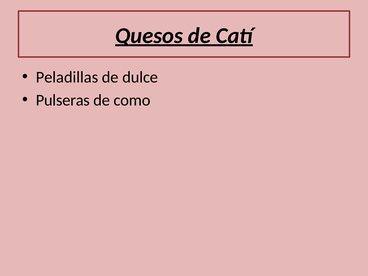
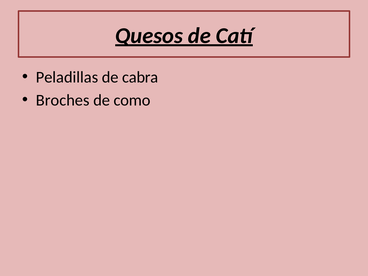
dulce: dulce -> cabra
Pulseras: Pulseras -> Broches
